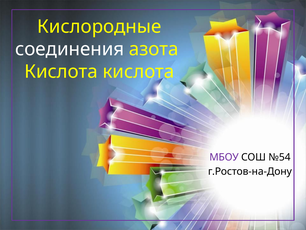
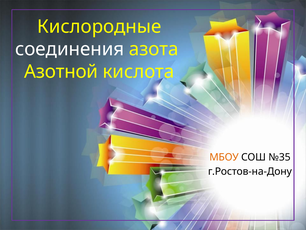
Кислота at (61, 72): Кислота -> Азотной
МБОУ colour: purple -> orange
№54: №54 -> №35
